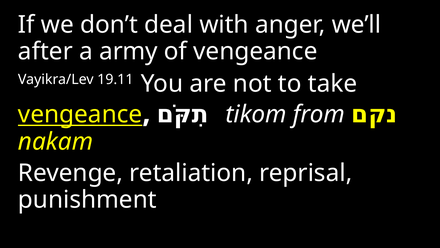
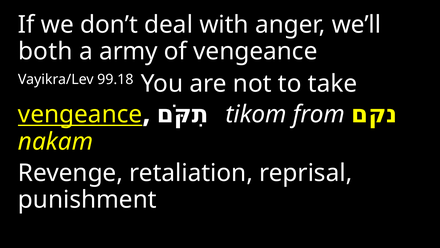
after: after -> both
19.11: 19.11 -> 99.18
